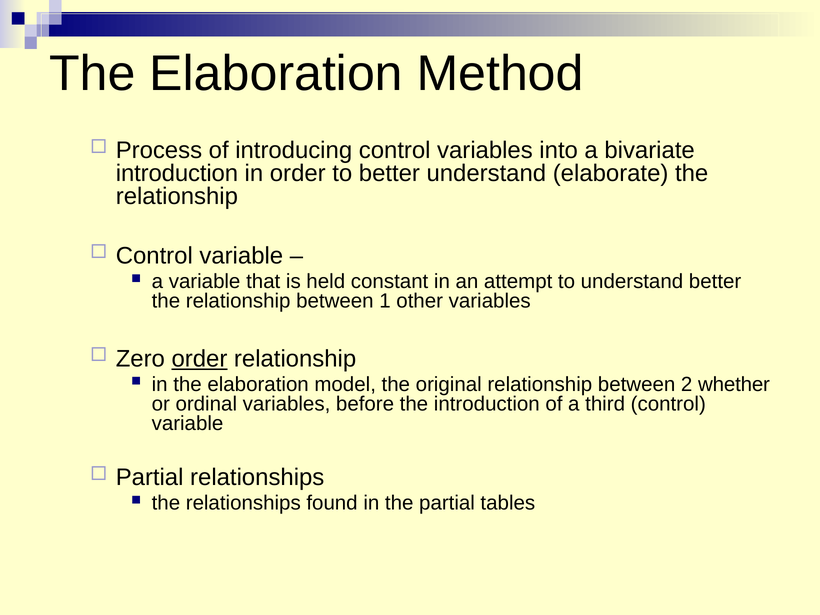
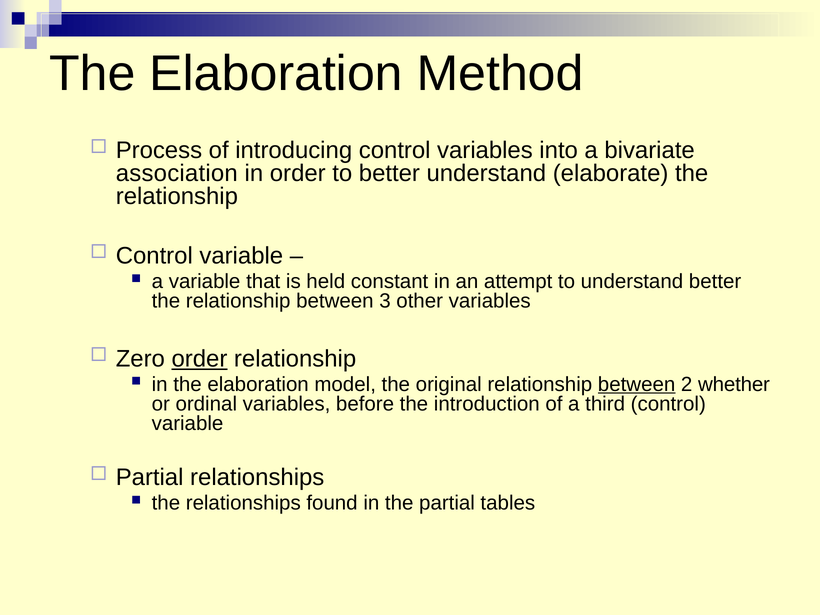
introduction at (177, 174): introduction -> association
1: 1 -> 3
between at (637, 384) underline: none -> present
